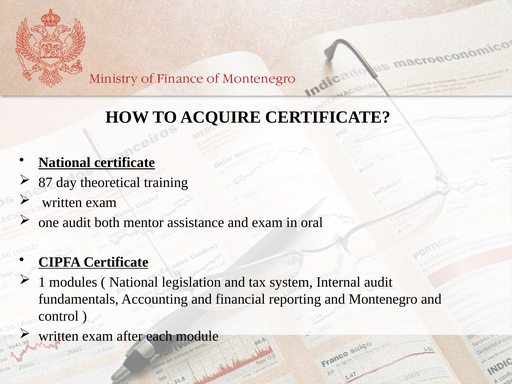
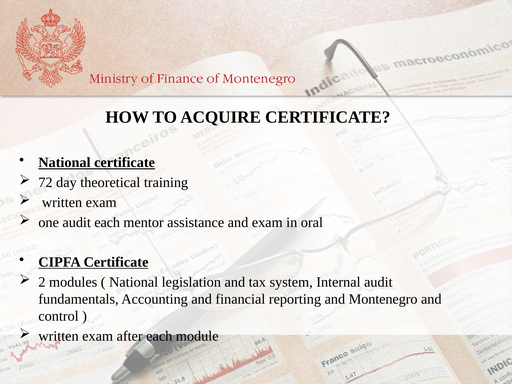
87: 87 -> 72
audit both: both -> each
1: 1 -> 2
